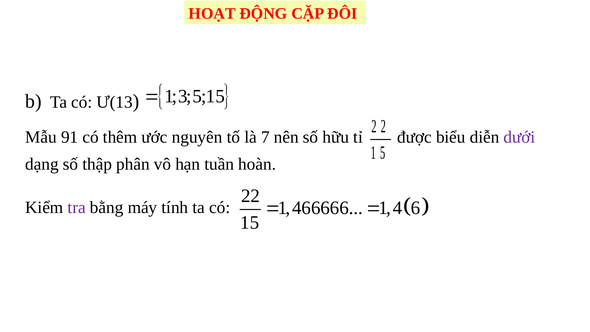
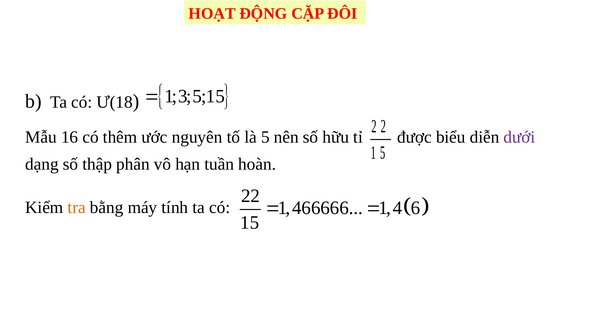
Ư(13: Ư(13 -> Ư(18
91: 91 -> 16
7: 7 -> 5
tra colour: purple -> orange
